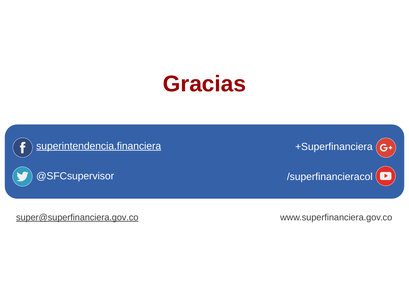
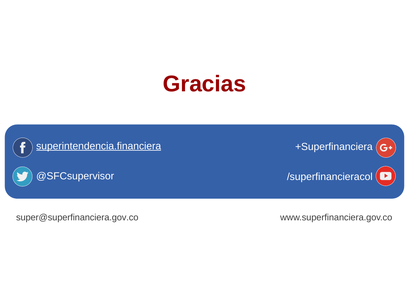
super@superfinanciera.gov.co underline: present -> none
